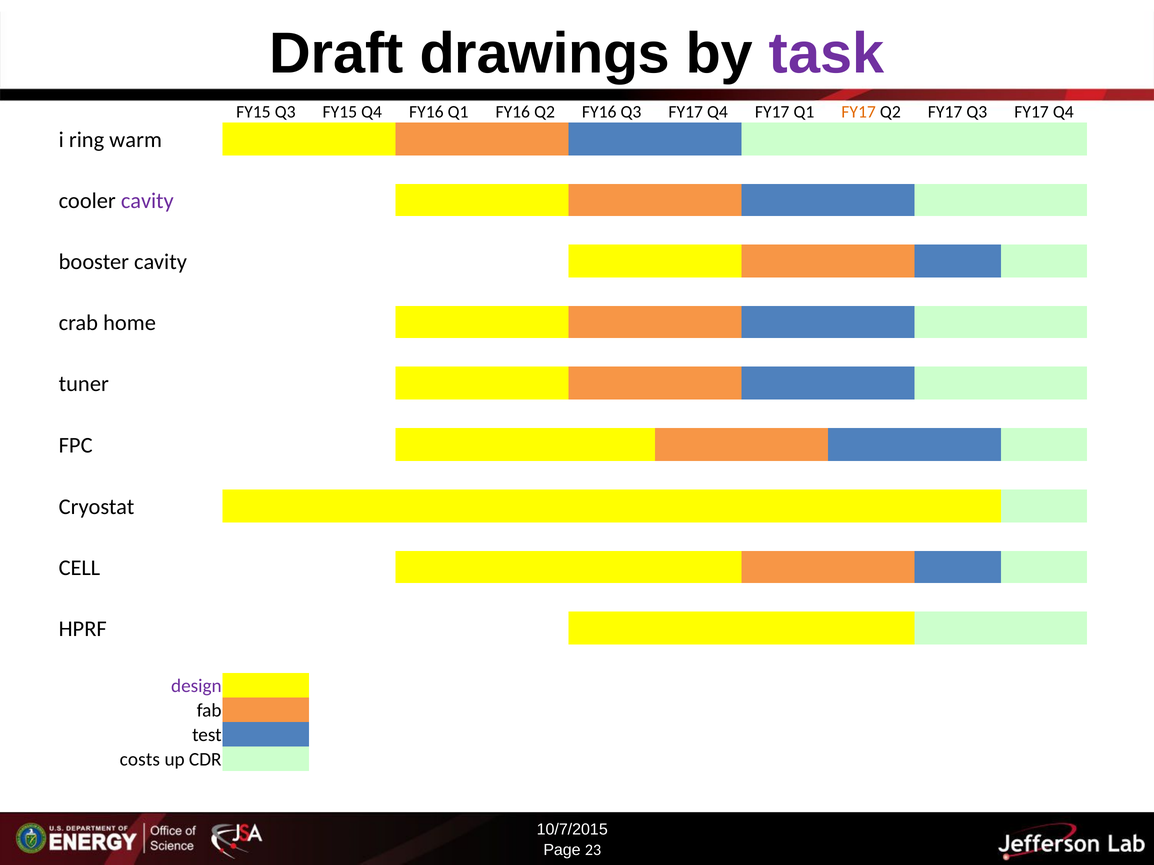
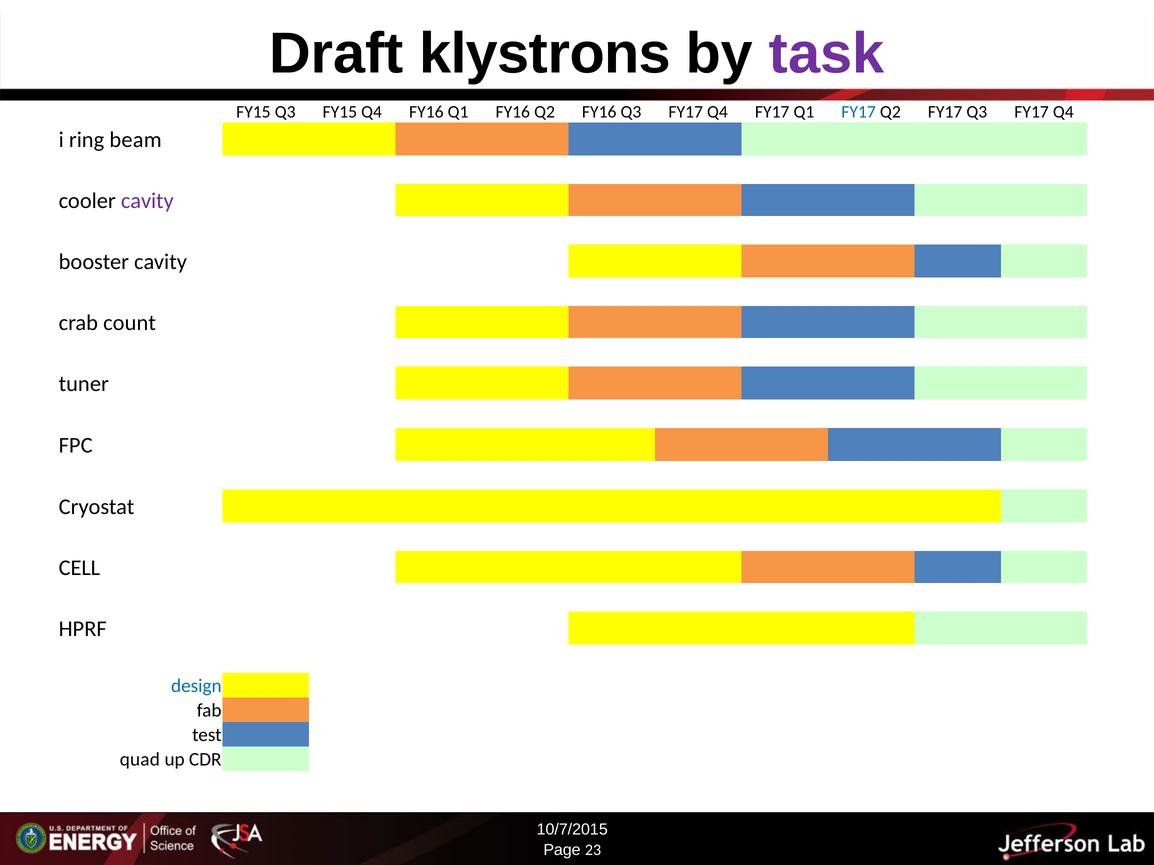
drawings: drawings -> klystrons
FY17 at (859, 112) colour: orange -> blue
warm: warm -> beam
home: home -> count
design colour: purple -> blue
costs: costs -> quad
